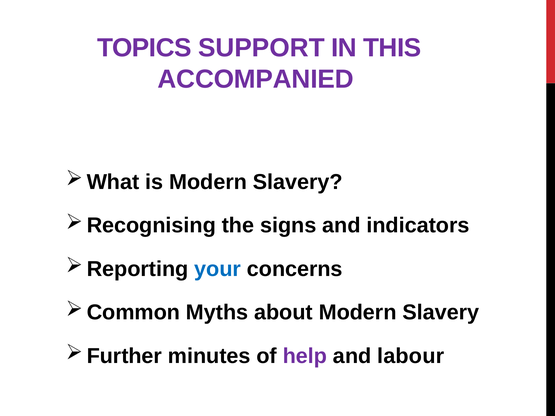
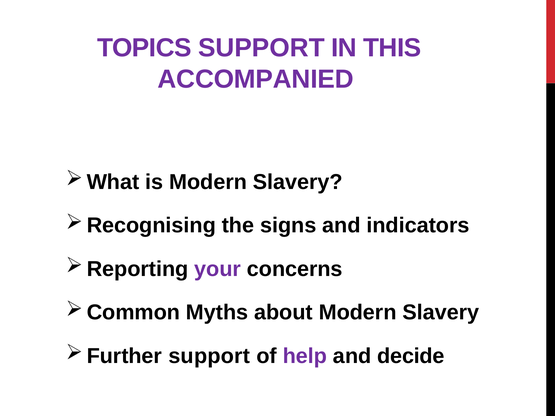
your colour: blue -> purple
minutes at (209, 356): minutes -> support
labour: labour -> decide
